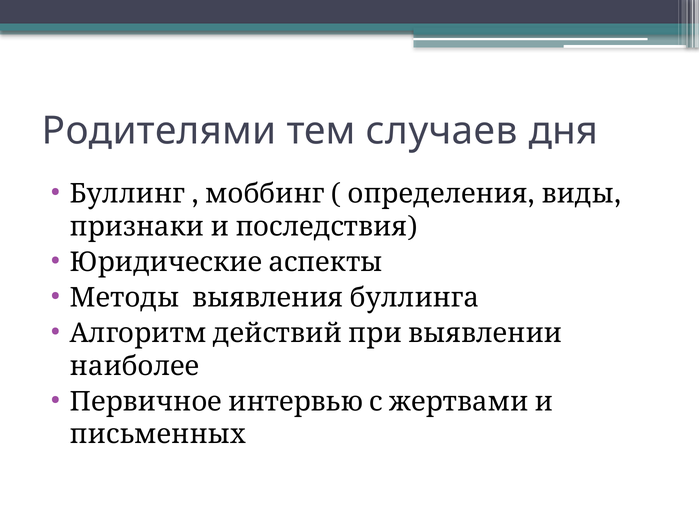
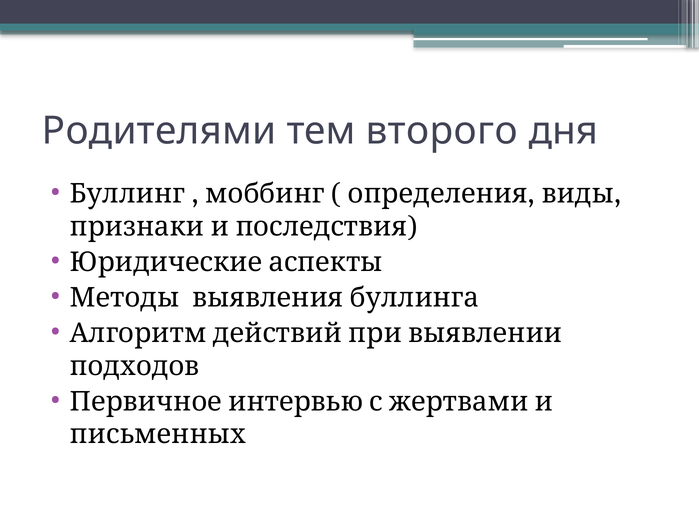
случаев: случаев -> второго
наиболее: наиболее -> подходов
